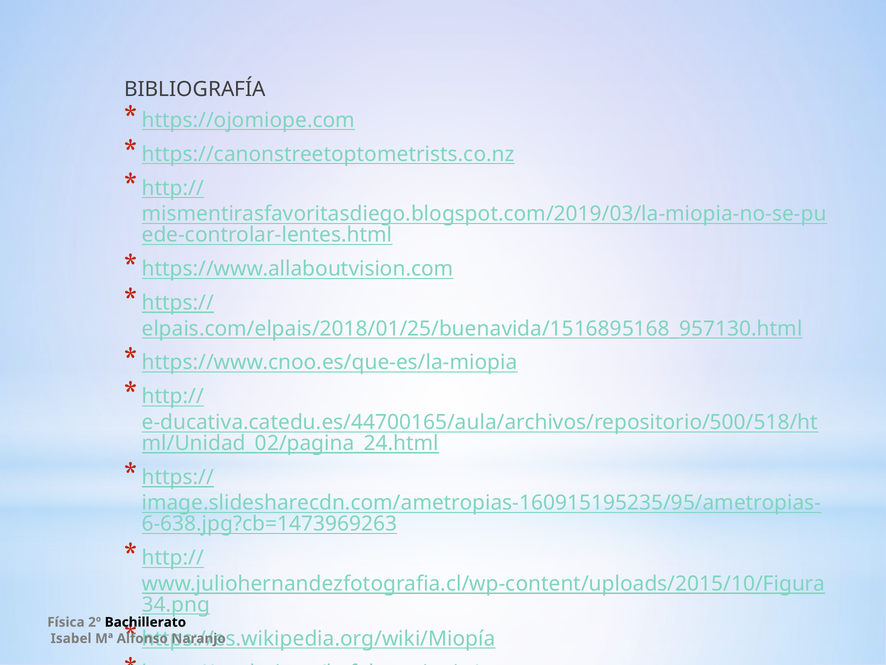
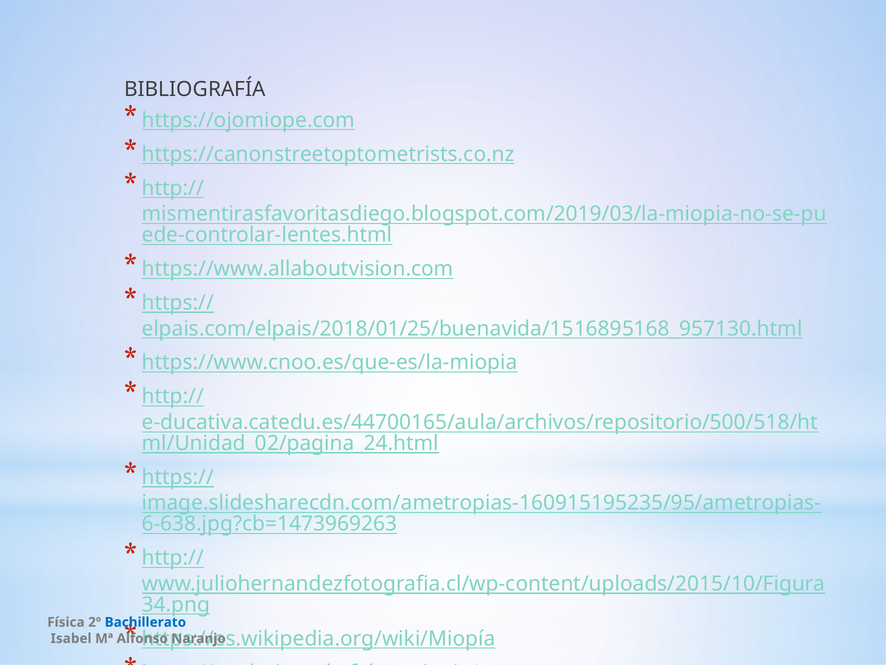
Bachillerato colour: black -> blue
